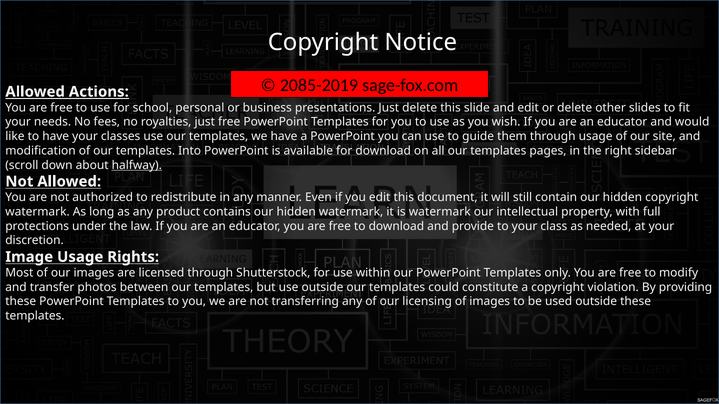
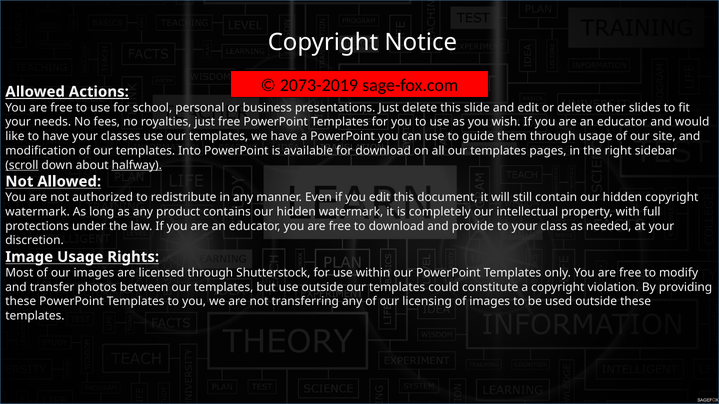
2085-2019: 2085-2019 -> 2073-2019
scroll underline: none -> present
is watermark: watermark -> completely
